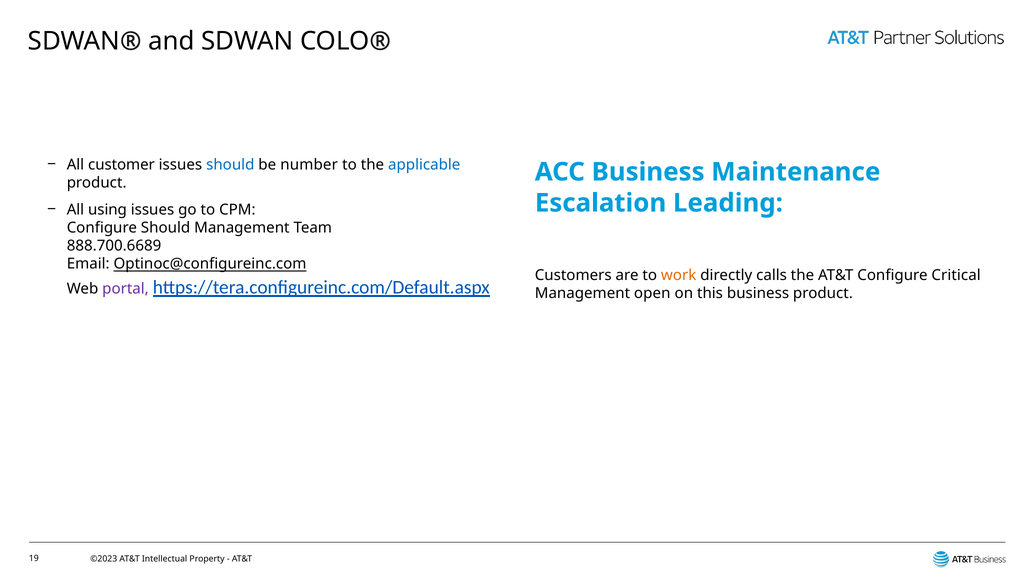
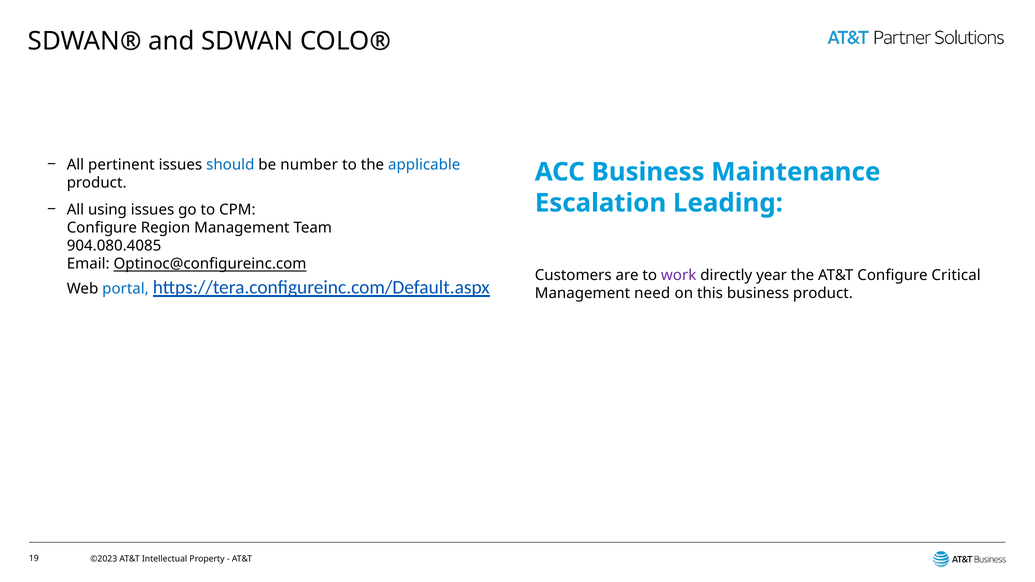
customer: customer -> pertinent
Configure Should: Should -> Region
888.700.6689: 888.700.6689 -> 904.080.4085
work colour: orange -> purple
calls: calls -> year
portal colour: purple -> blue
open: open -> need
